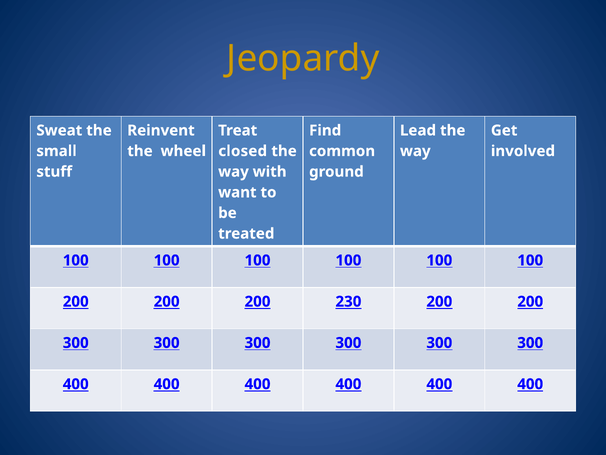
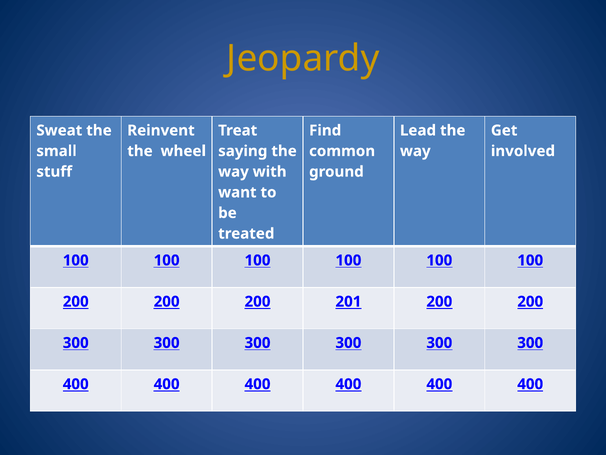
closed: closed -> saying
230: 230 -> 201
